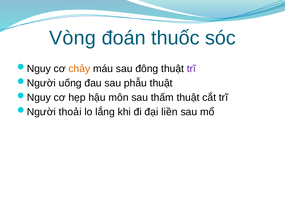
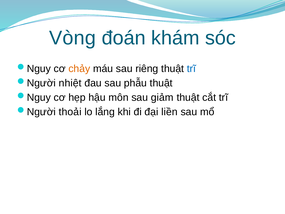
thuốc: thuốc -> khám
đông: đông -> riêng
trĩ at (191, 69) colour: purple -> blue
uống: uống -> nhiệt
thấm: thấm -> giảm
